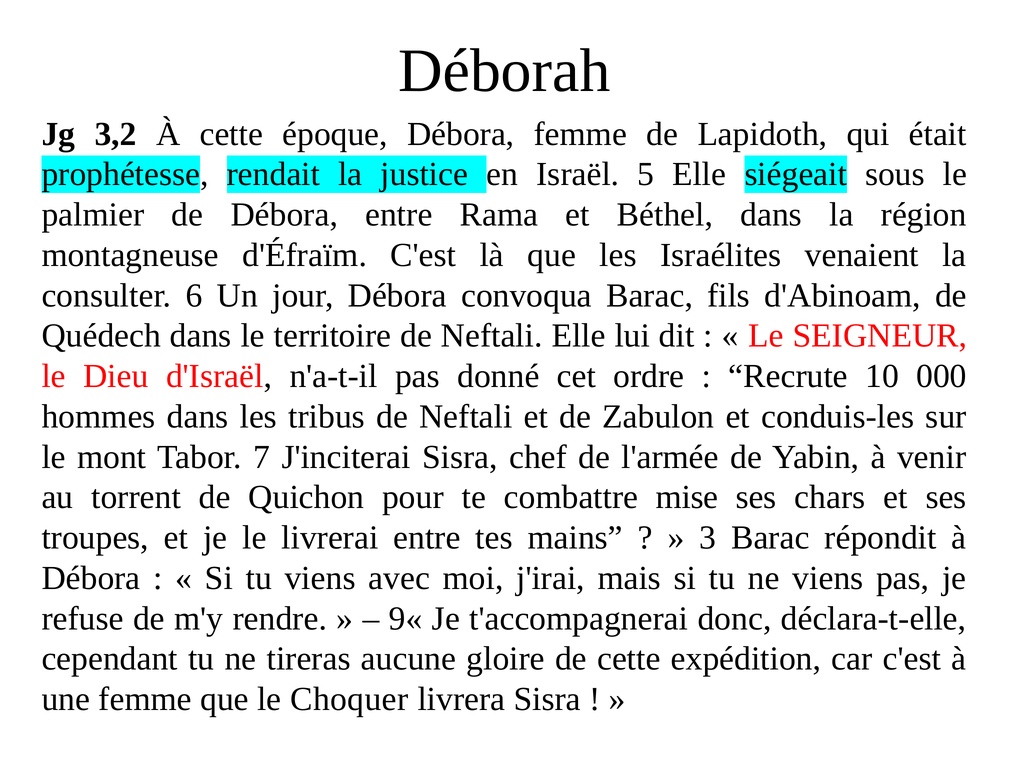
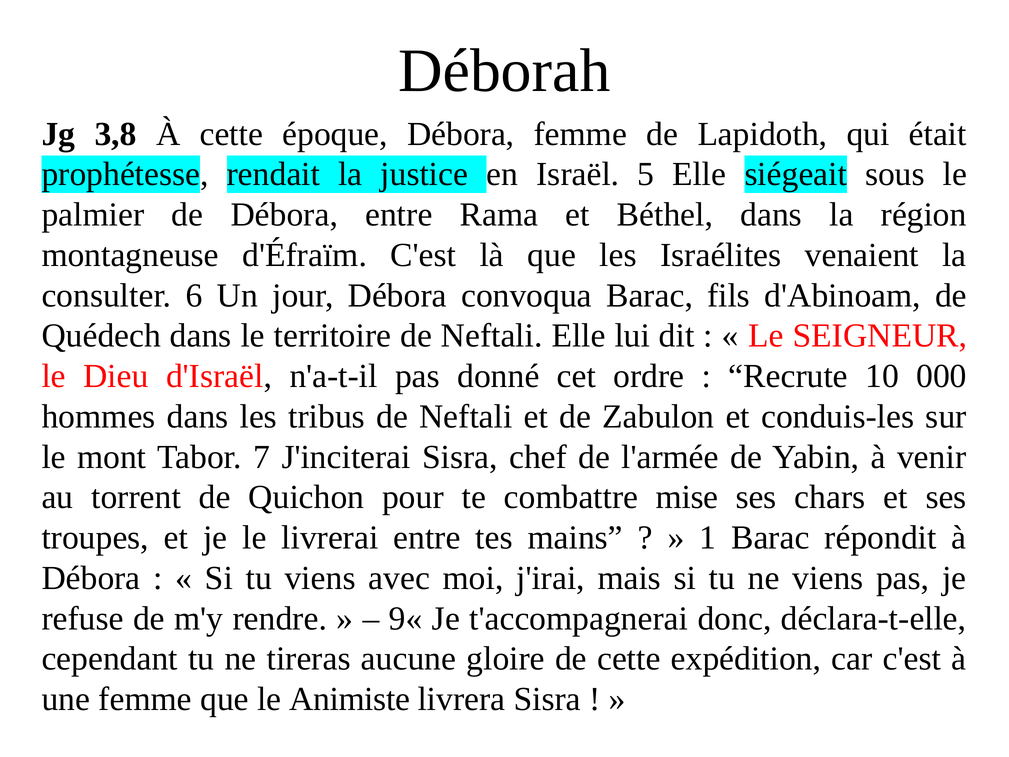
3,2: 3,2 -> 3,8
3: 3 -> 1
Choquer: Choquer -> Animiste
